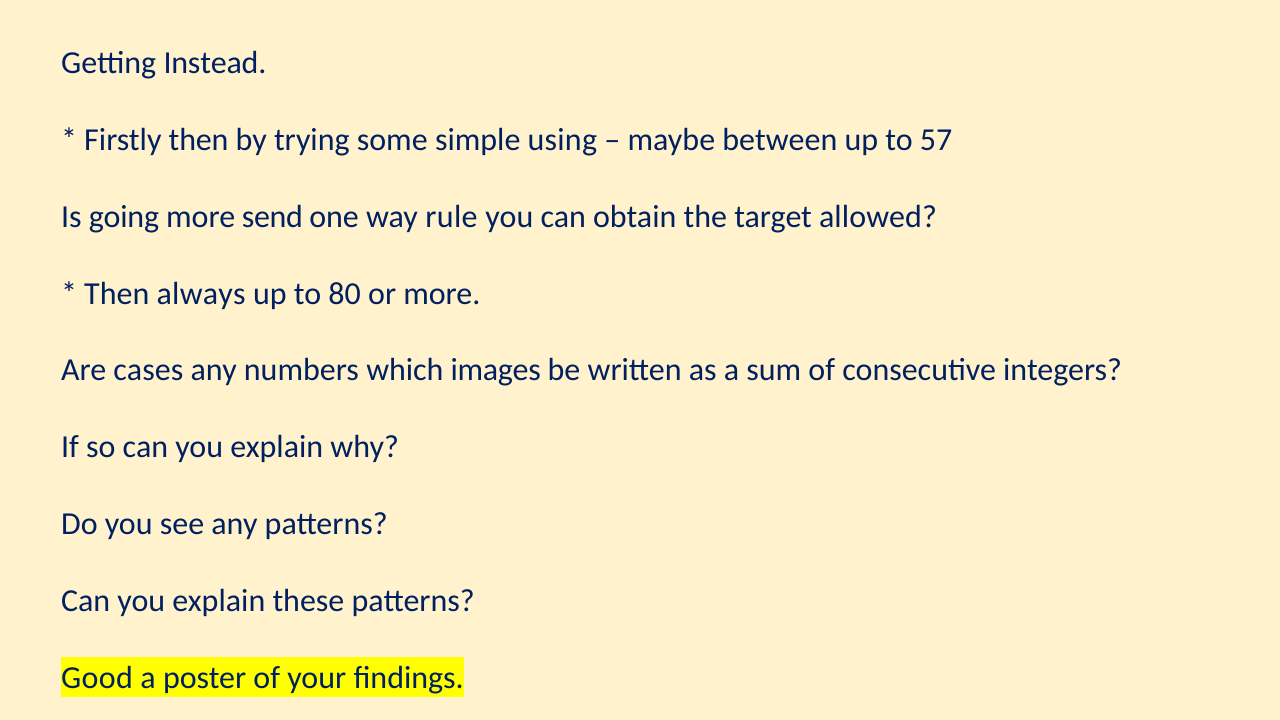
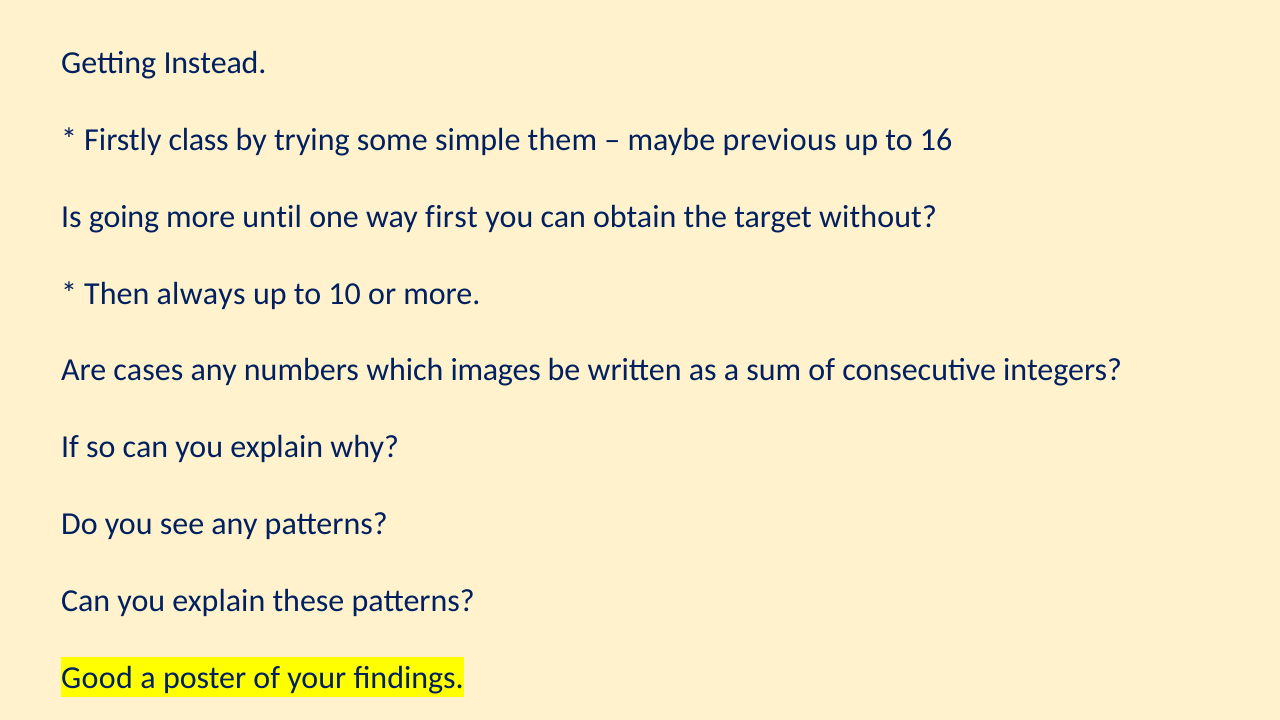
Firstly then: then -> class
using: using -> them
between: between -> previous
57: 57 -> 16
send: send -> until
rule: rule -> first
allowed: allowed -> without
80: 80 -> 10
